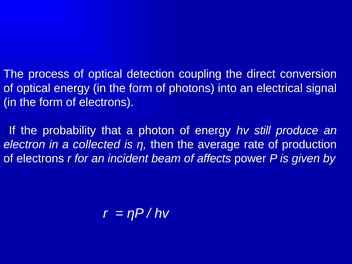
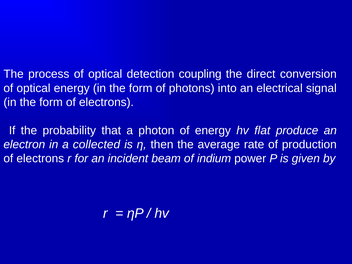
still: still -> flat
affects: affects -> indium
